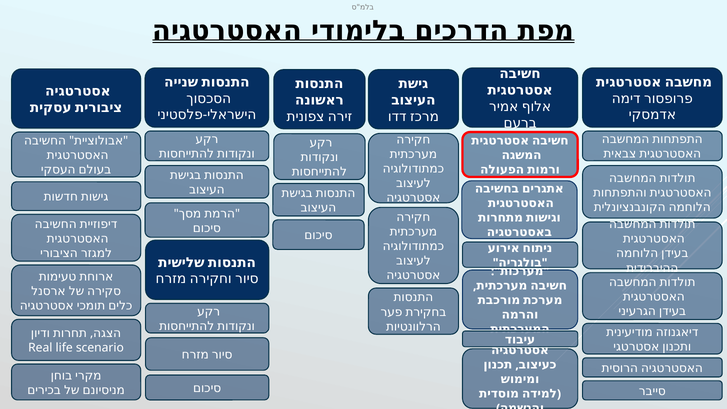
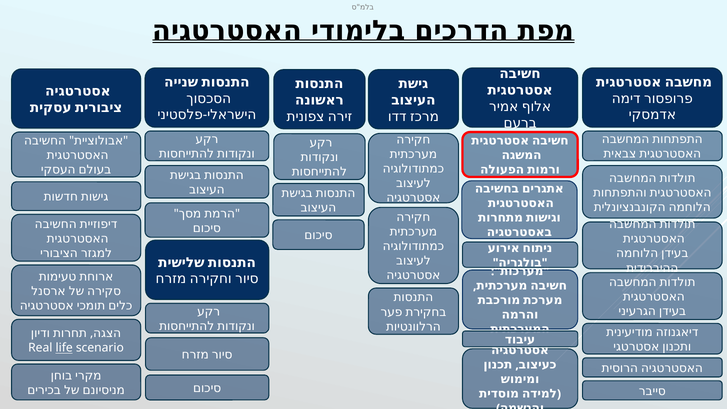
life underline: none -> present
